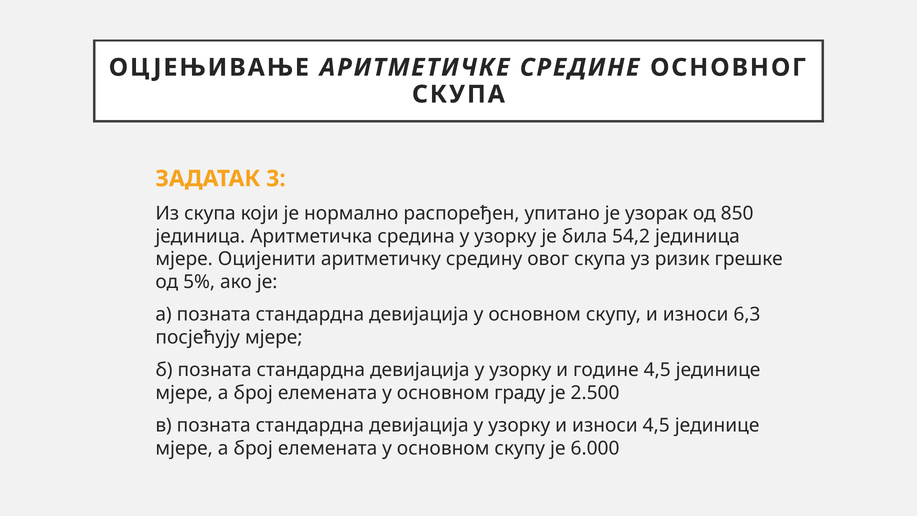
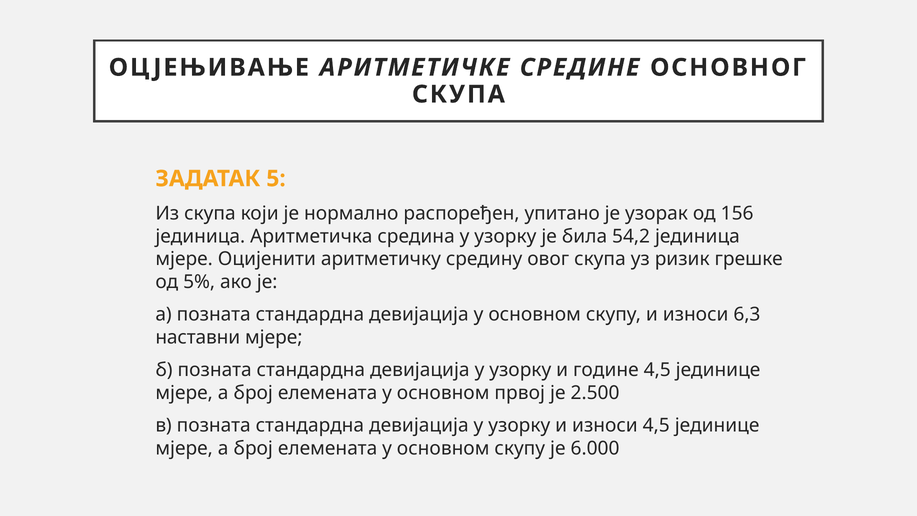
3: 3 -> 5
850: 850 -> 156
посјећују: посјећују -> наставни
граду: граду -> првој
